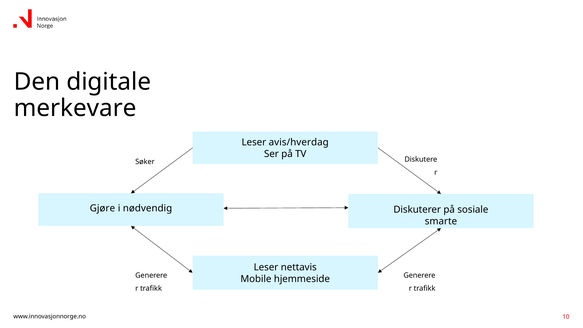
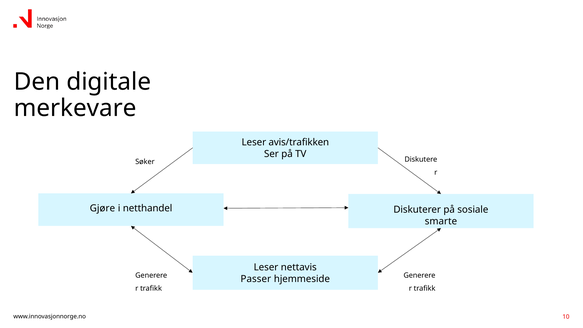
avis/hverdag: avis/hverdag -> avis/trafikken
nødvendig: nødvendig -> netthandel
Mobile: Mobile -> Passer
